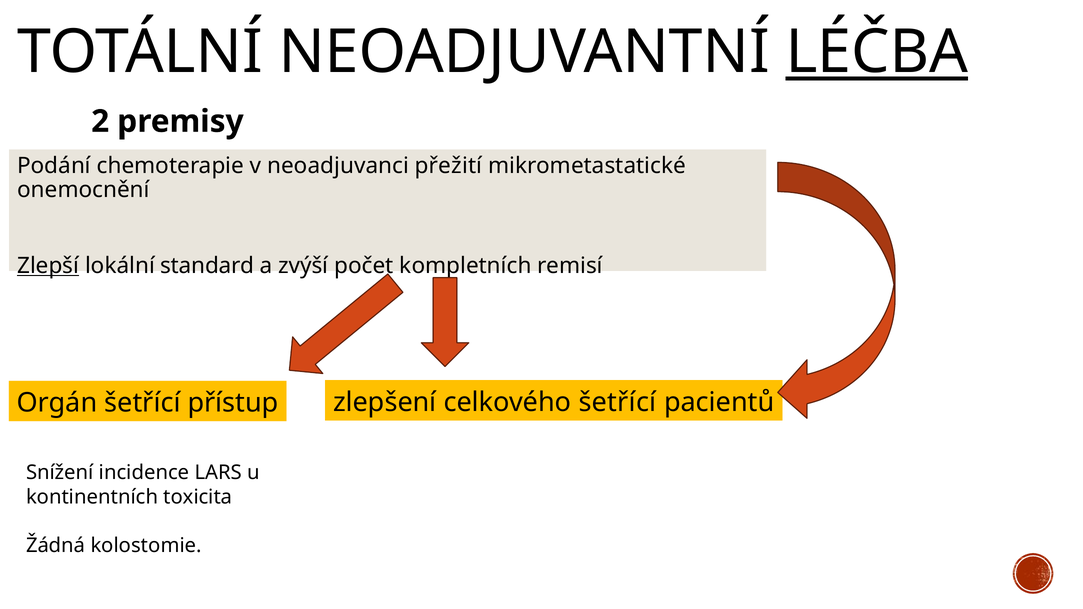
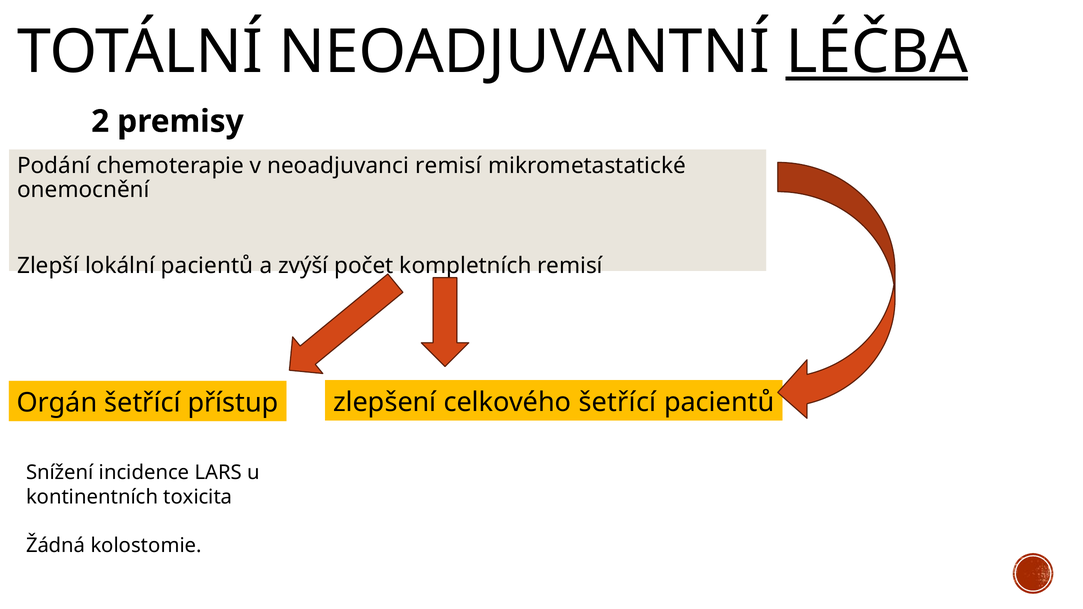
neoadjuvanci přežití: přežití -> remisí
Zlepší underline: present -> none
lokální standard: standard -> pacientů
